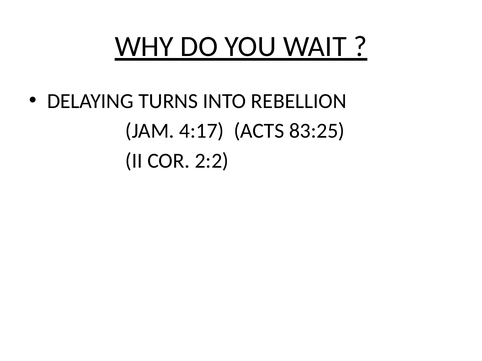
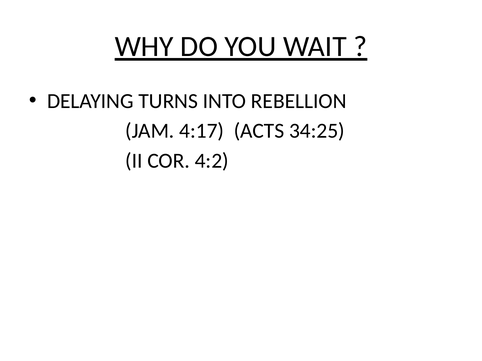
83:25: 83:25 -> 34:25
2:2: 2:2 -> 4:2
